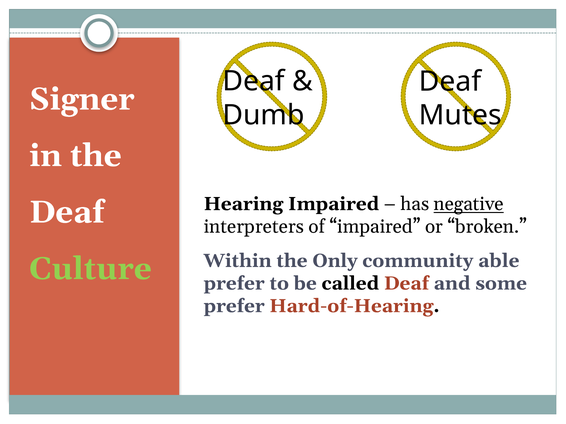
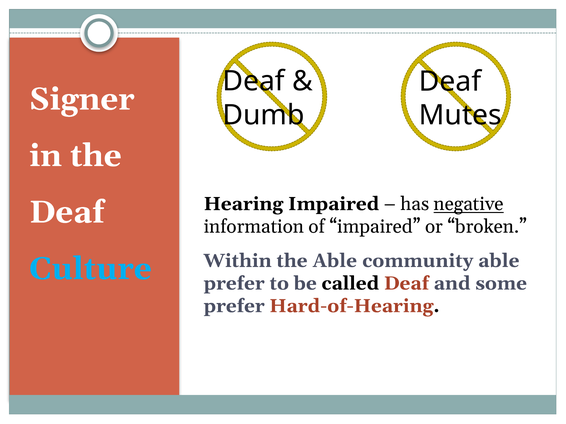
interpreters: interpreters -> information
the Only: Only -> Able
Culture colour: light green -> light blue
